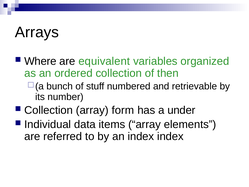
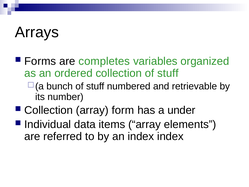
Where: Where -> Forms
equivalent: equivalent -> completes
collection of then: then -> stuff
